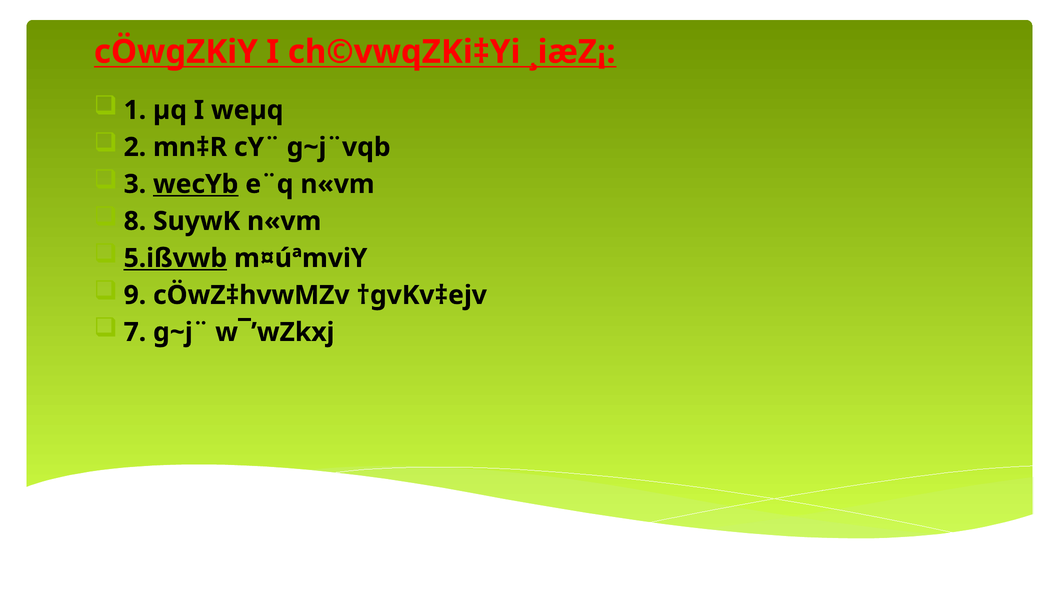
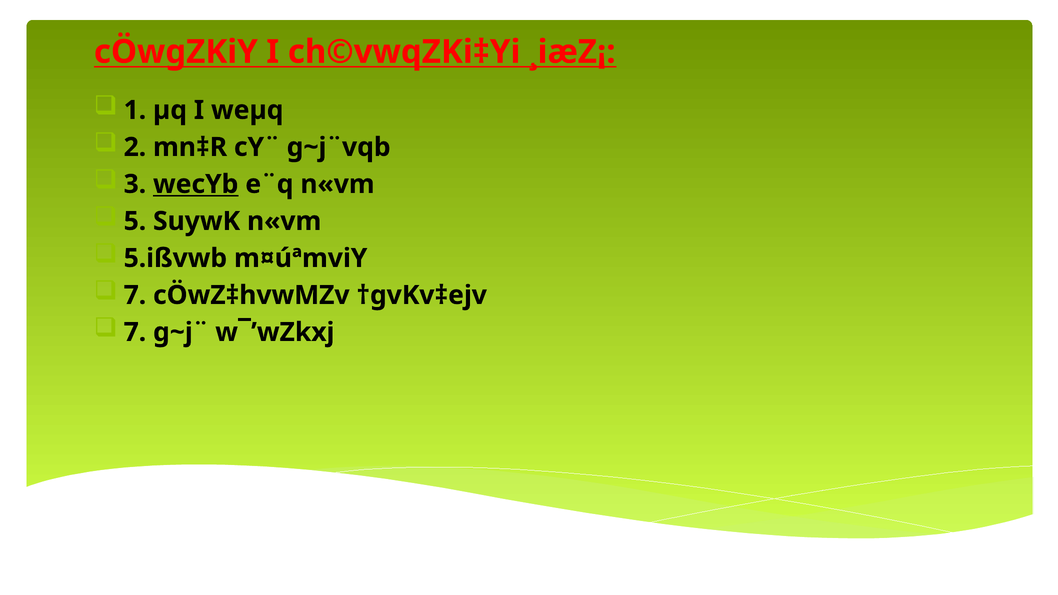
8: 8 -> 5
5.ißvwb underline: present -> none
9 at (135, 295): 9 -> 7
